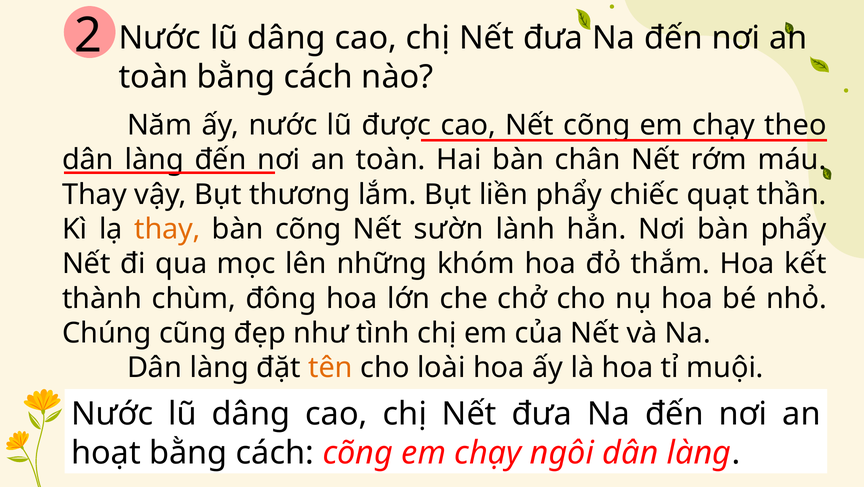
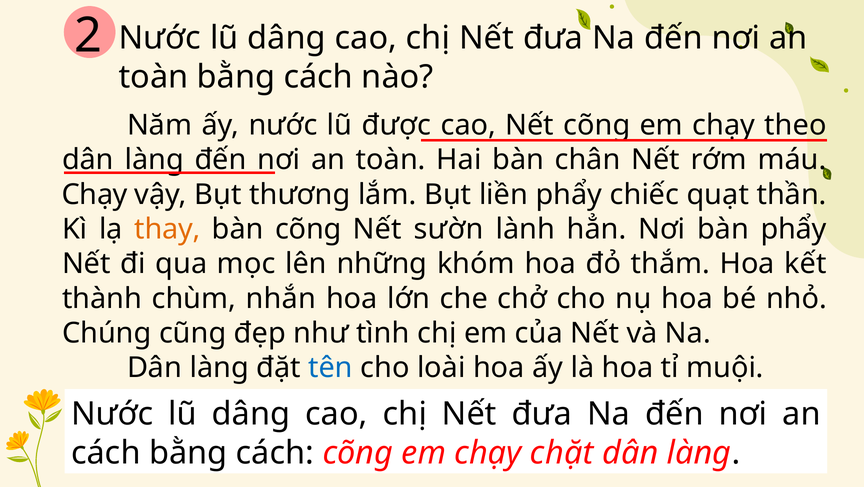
Thay at (94, 195): Thay -> Chạy
đông: đông -> nhắn
tên colour: orange -> blue
hoạt at (106, 453): hoạt -> cách
ngôi: ngôi -> chặt
